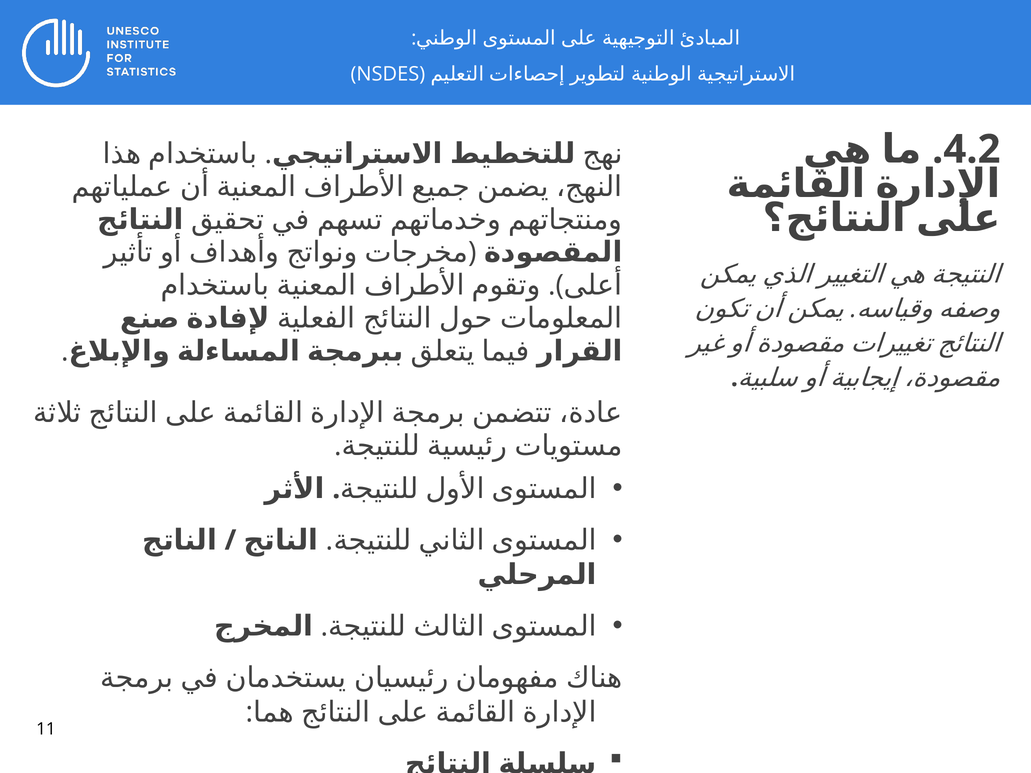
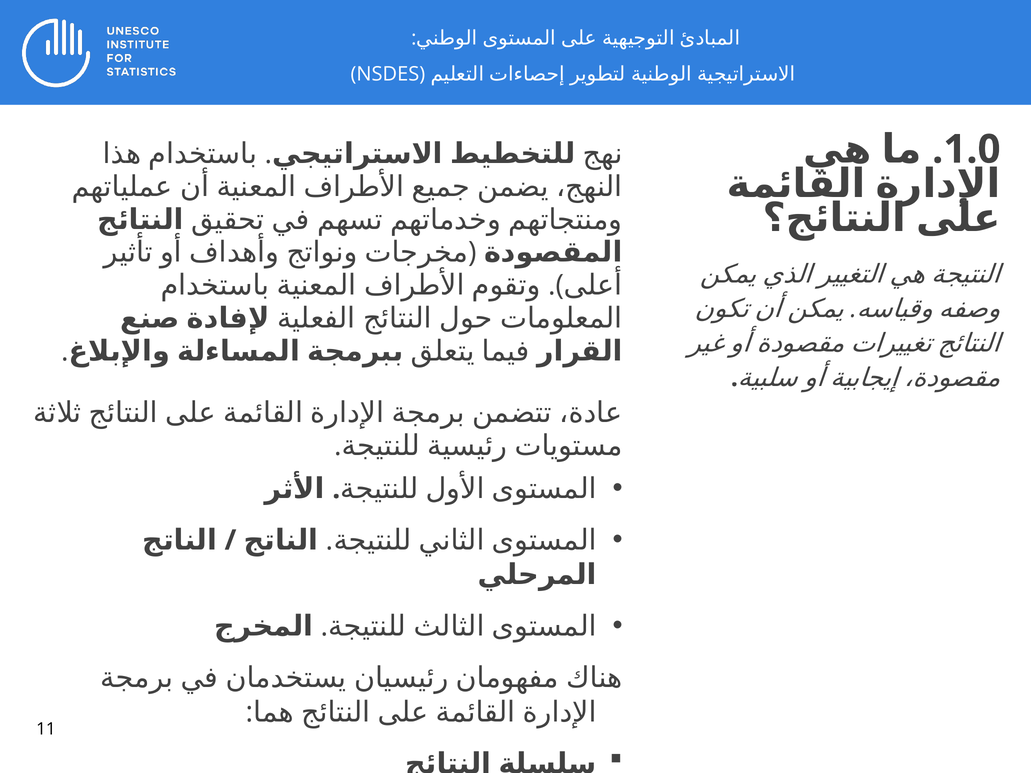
4.2: 4.2 -> 1.0
